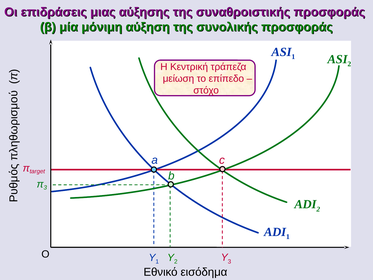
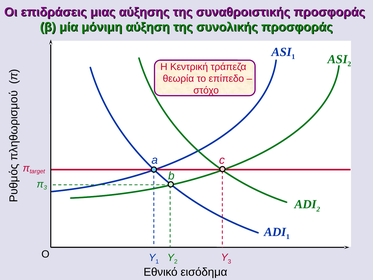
μείωση: μείωση -> θεωρία
